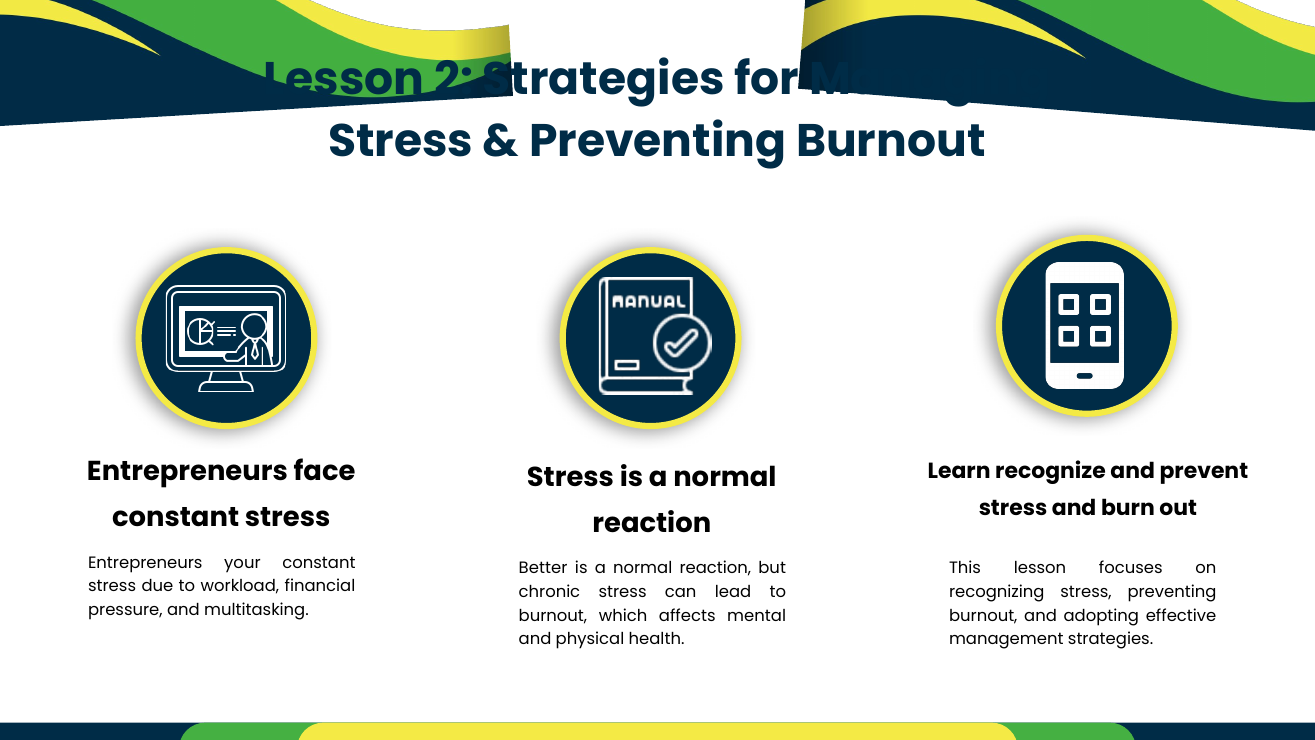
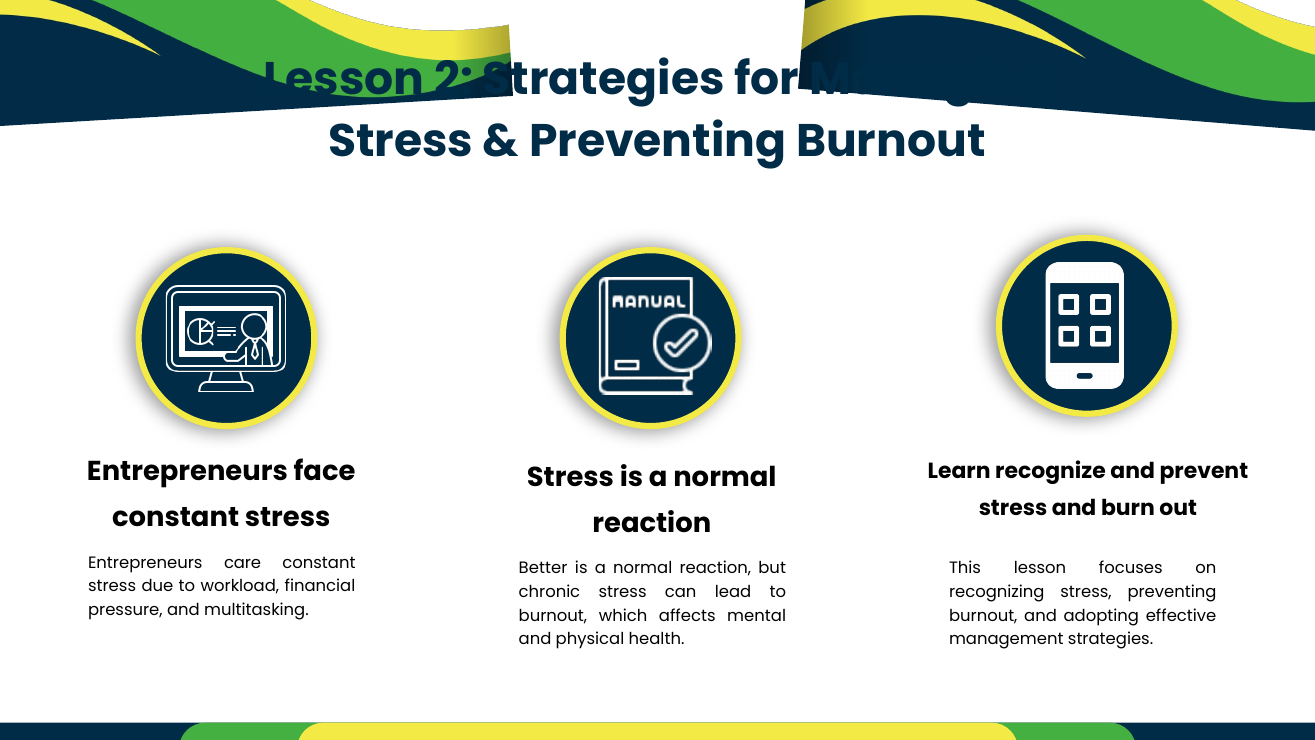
your: your -> care
